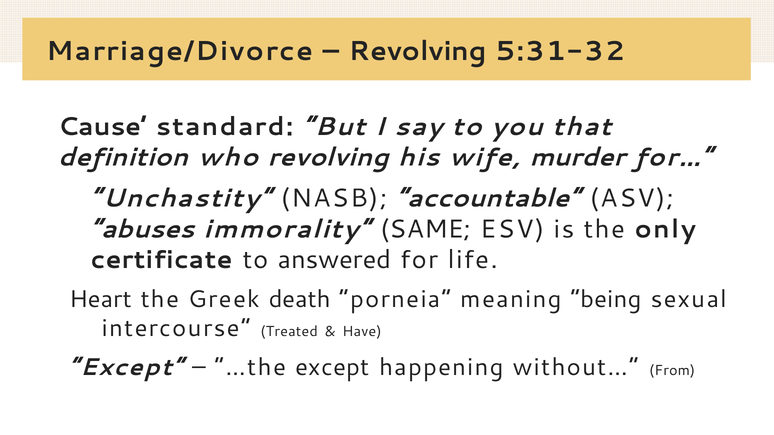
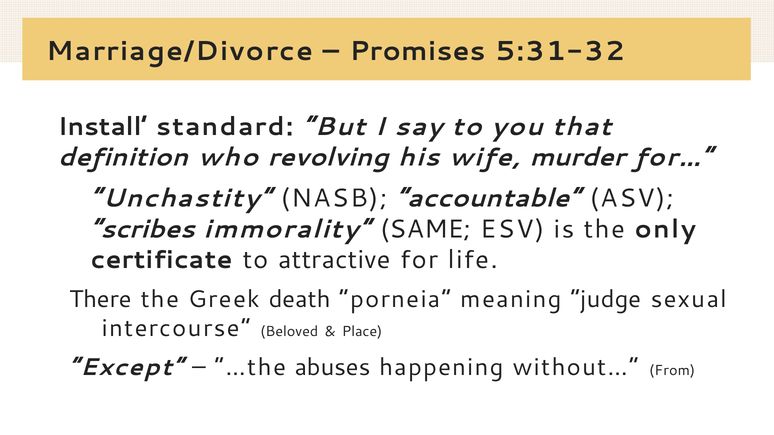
Revolving at (418, 51): Revolving -> Promises
Cause: Cause -> Install
abuses: abuses -> scribes
answered: answered -> attractive
Heart: Heart -> There
being: being -> judge
Treated: Treated -> Beloved
Have: Have -> Place
…the except: except -> abuses
